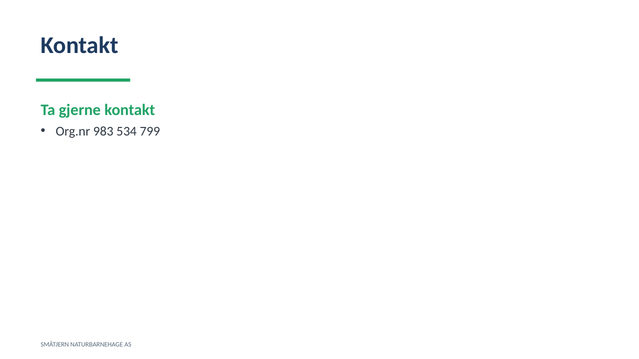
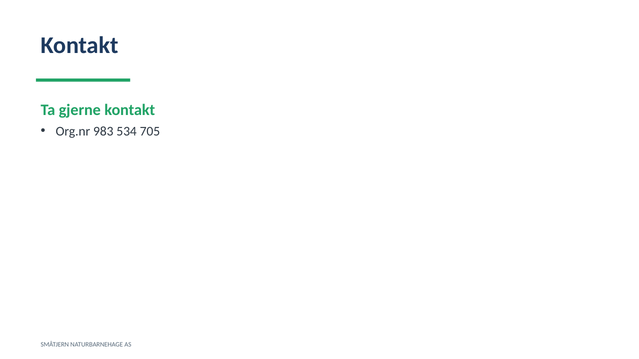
799: 799 -> 705
